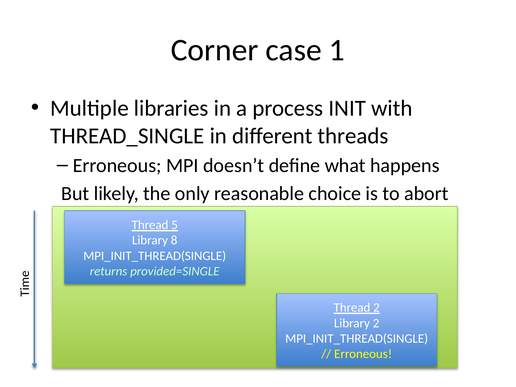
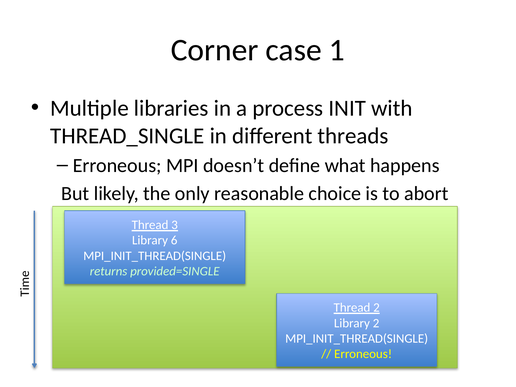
5: 5 -> 3
8: 8 -> 6
